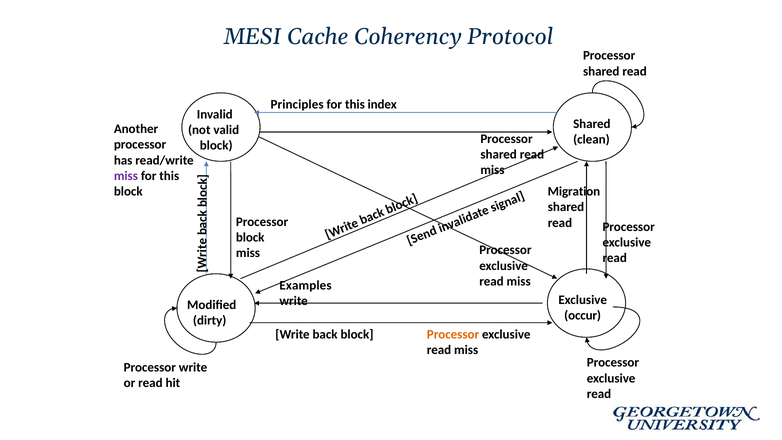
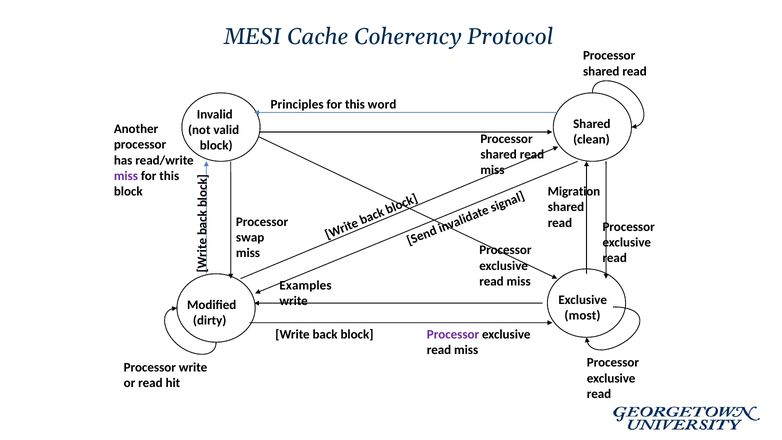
index: index -> word
block at (250, 237): block -> swap
occur: occur -> most
Processor at (453, 334) colour: orange -> purple
